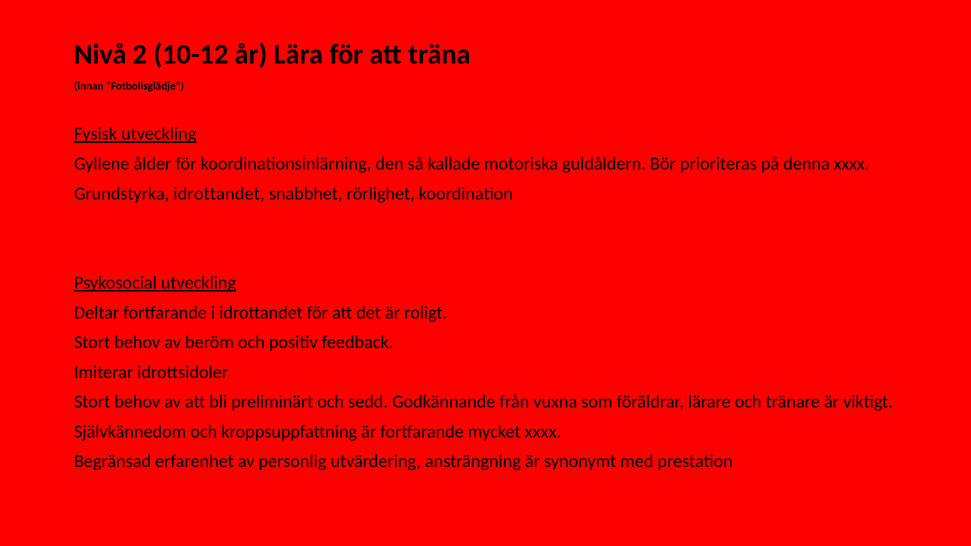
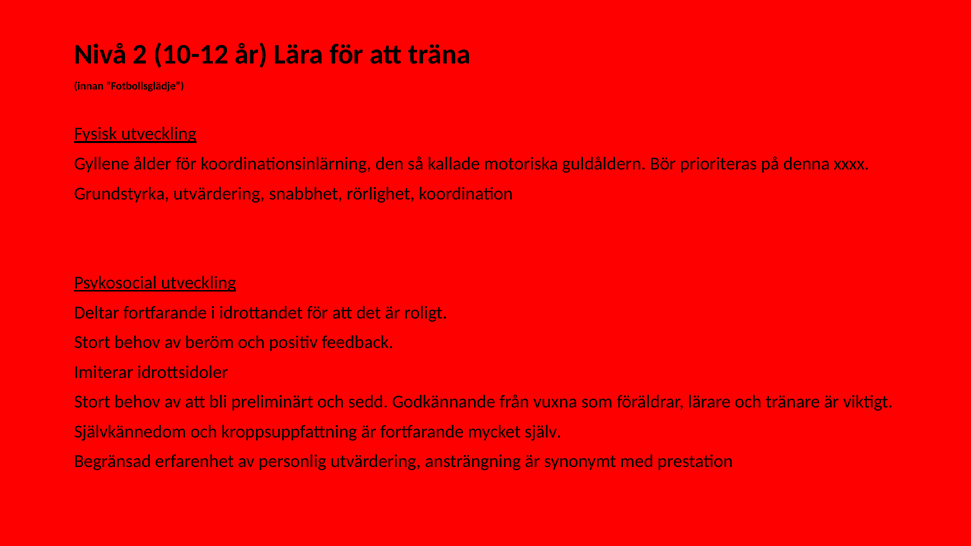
Grundstyrka idrottandet: idrottandet -> utvärdering
mycket xxxx: xxxx -> själv
